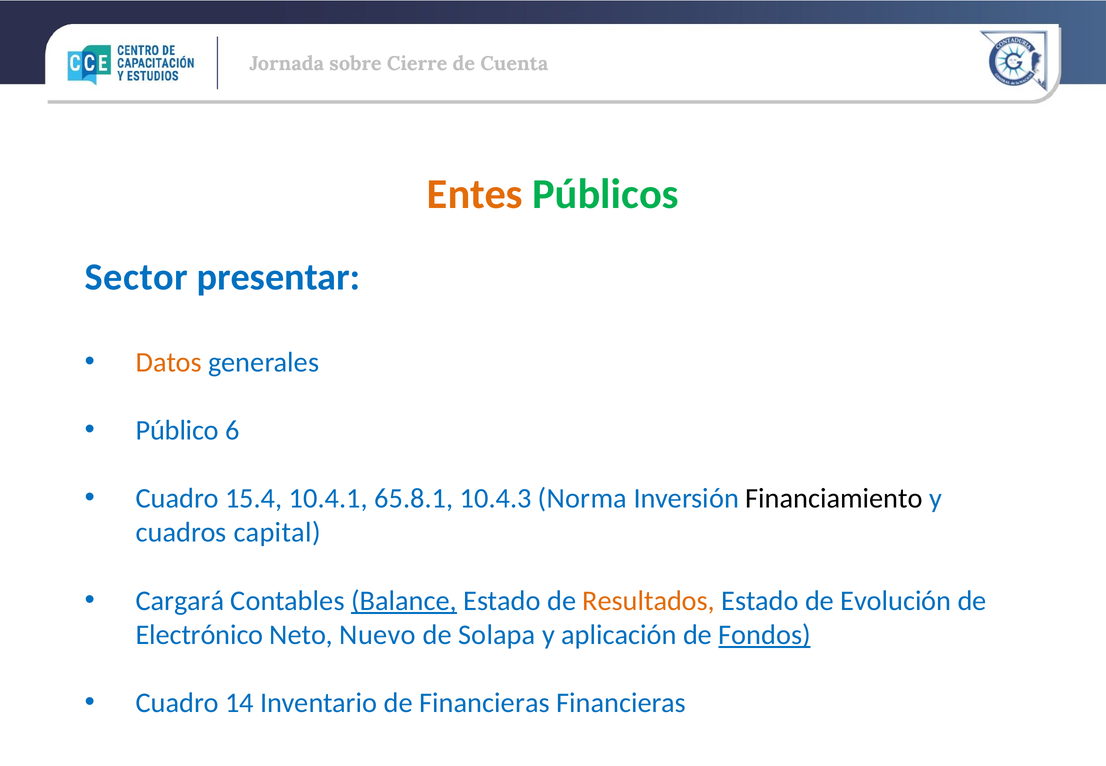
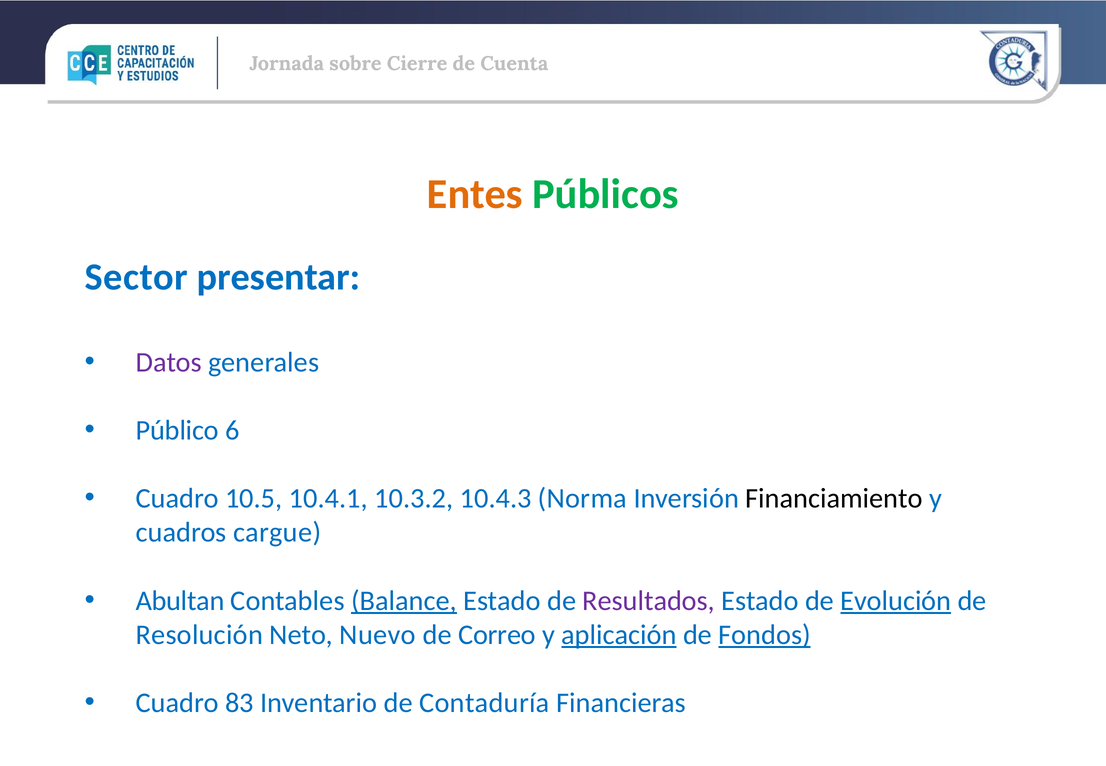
Datos colour: orange -> purple
15.4: 15.4 -> 10.5
65.8.1: 65.8.1 -> 10.3.2
capital: capital -> cargue
Cargará: Cargará -> Abultan
Resultados colour: orange -> purple
Evolución underline: none -> present
Electrónico: Electrónico -> Resolución
Solapa: Solapa -> Correo
aplicación underline: none -> present
14: 14 -> 83
de Financieras: Financieras -> Contaduría
